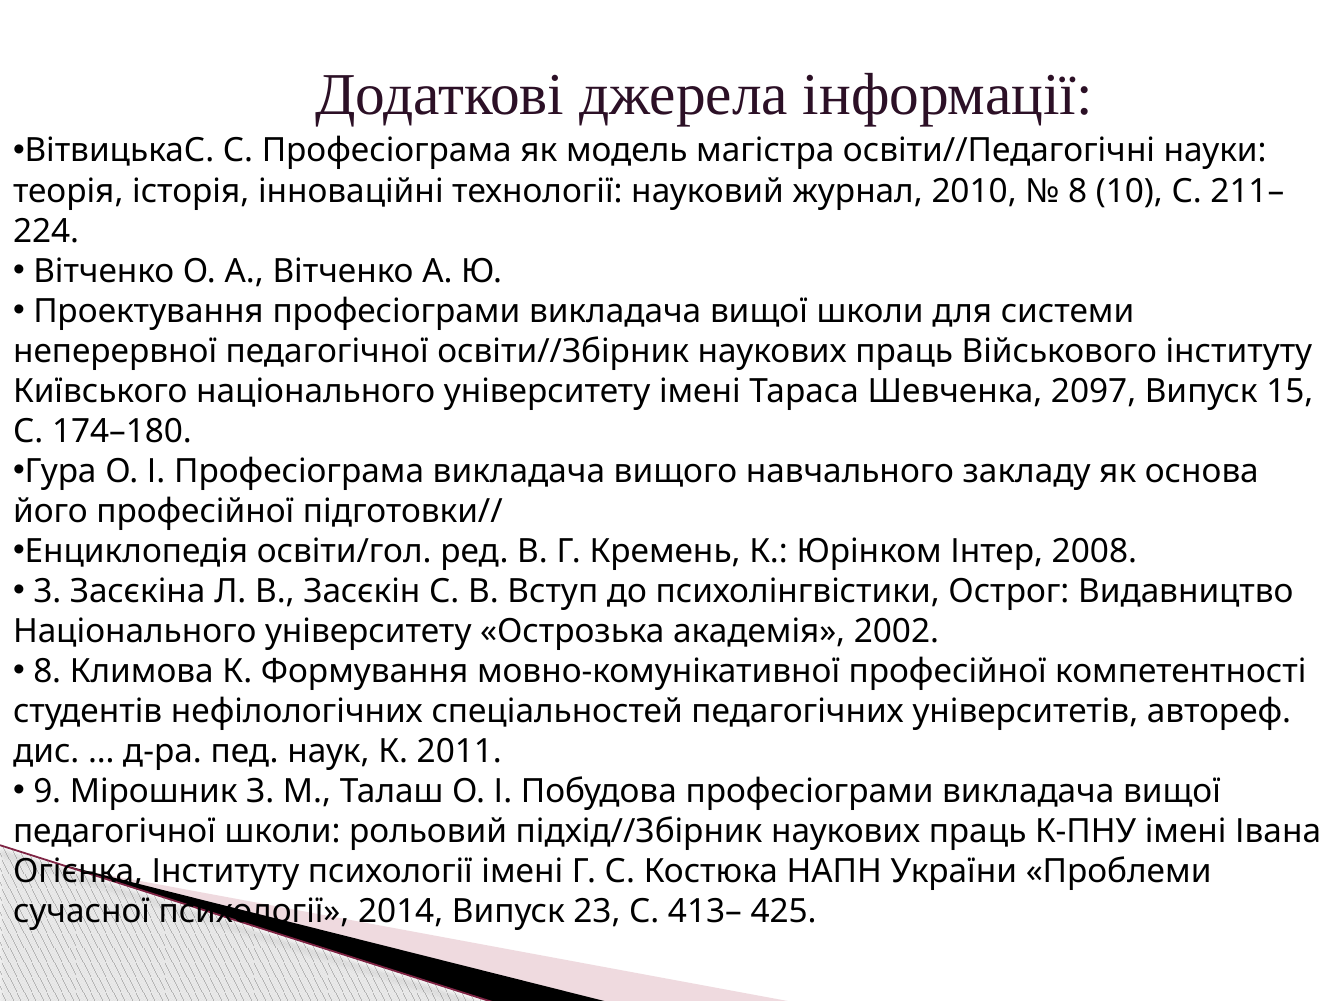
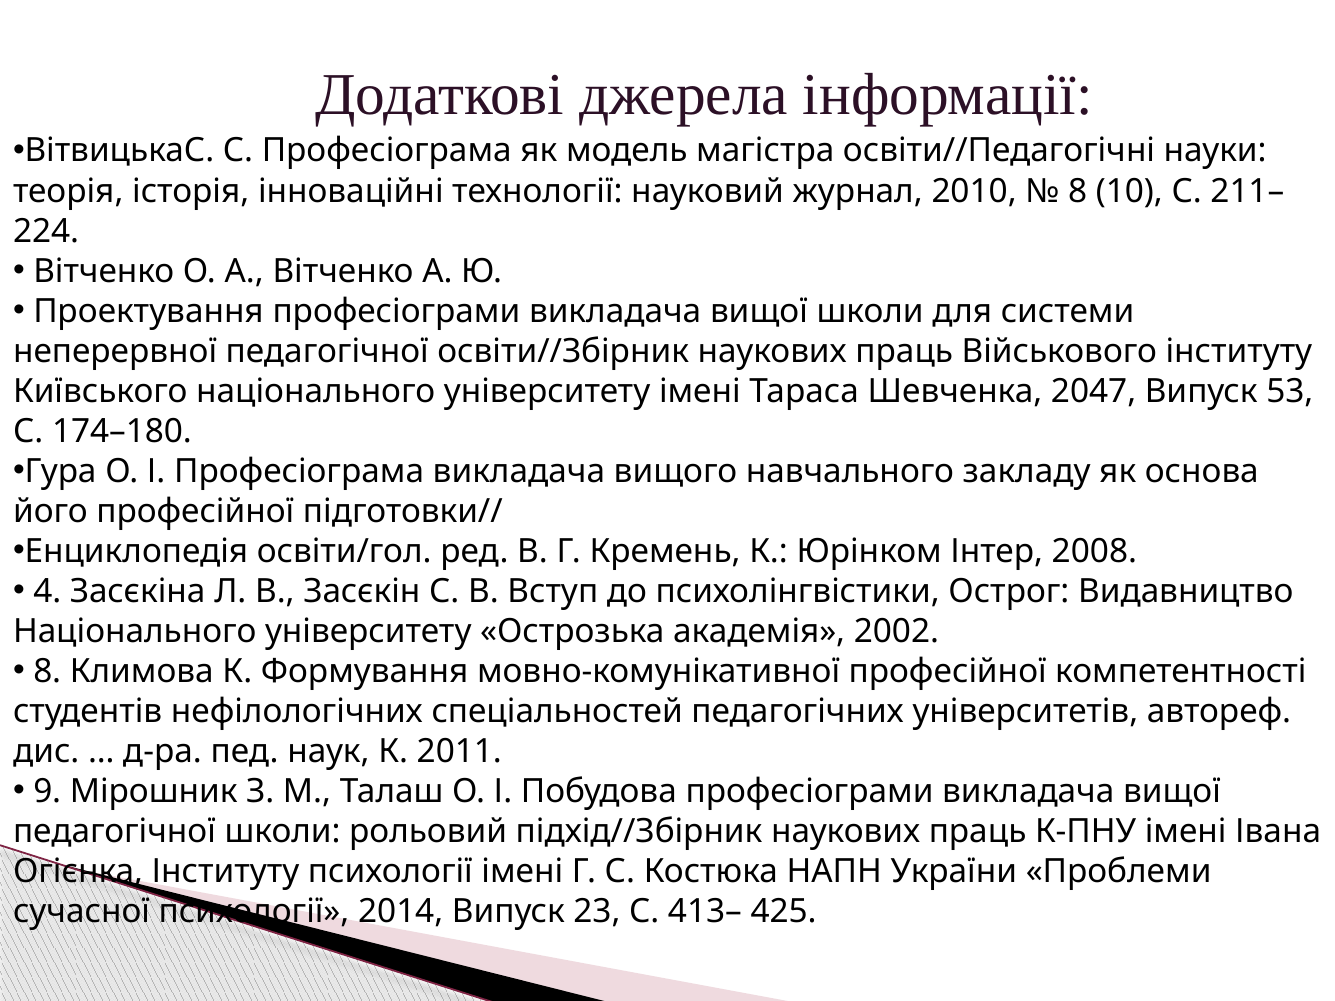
2097: 2097 -> 2047
15: 15 -> 53
3: 3 -> 4
